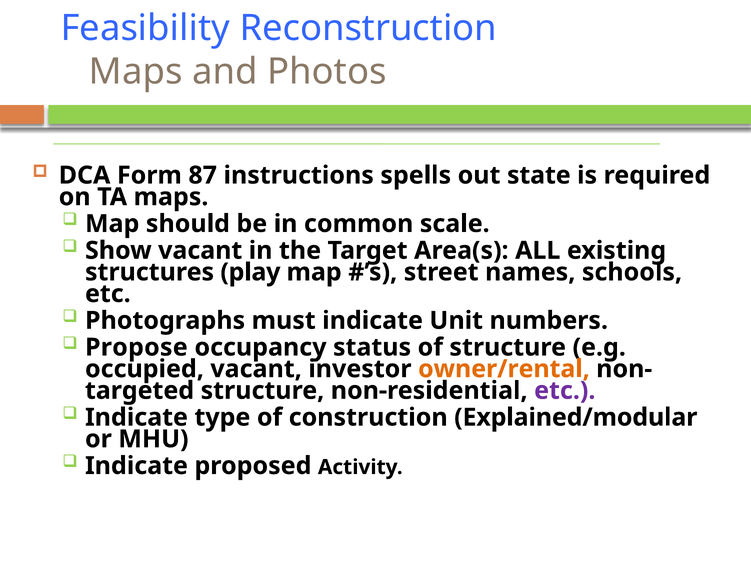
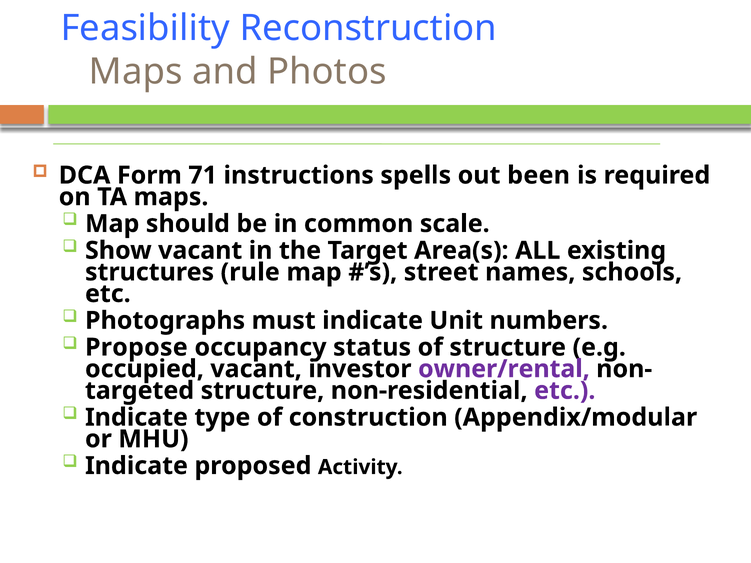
87: 87 -> 71
state: state -> been
play: play -> rule
owner/rental colour: orange -> purple
Explained/modular: Explained/modular -> Appendix/modular
